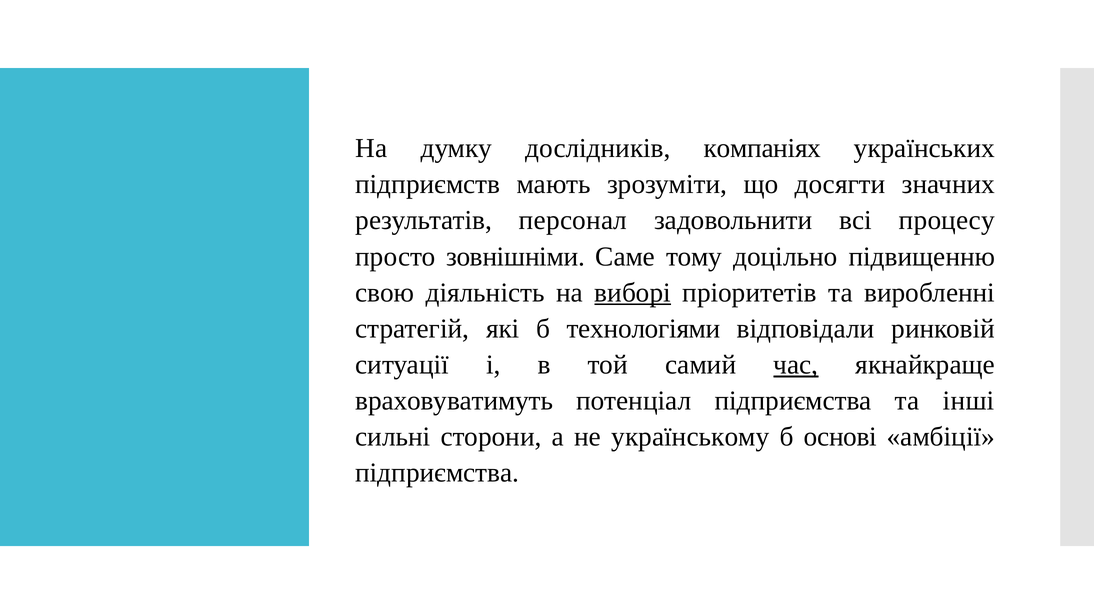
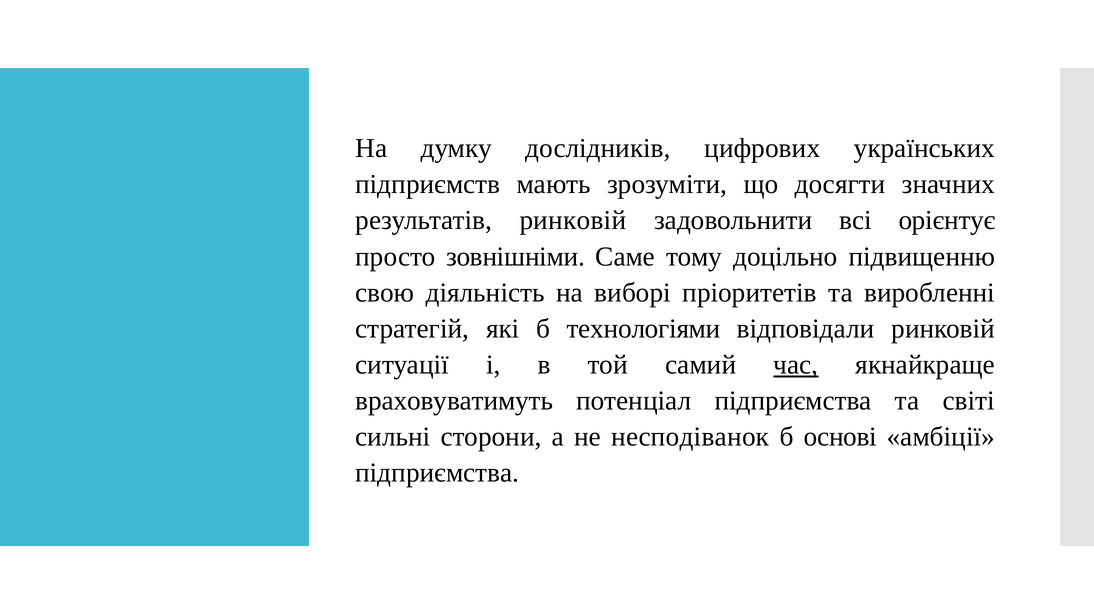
компаніях: компаніях -> цифрових
результатів персонал: персонал -> ринковій
процесу: процесу -> орієнтує
виборі underline: present -> none
інші: інші -> світі
українському: українському -> несподіванок
